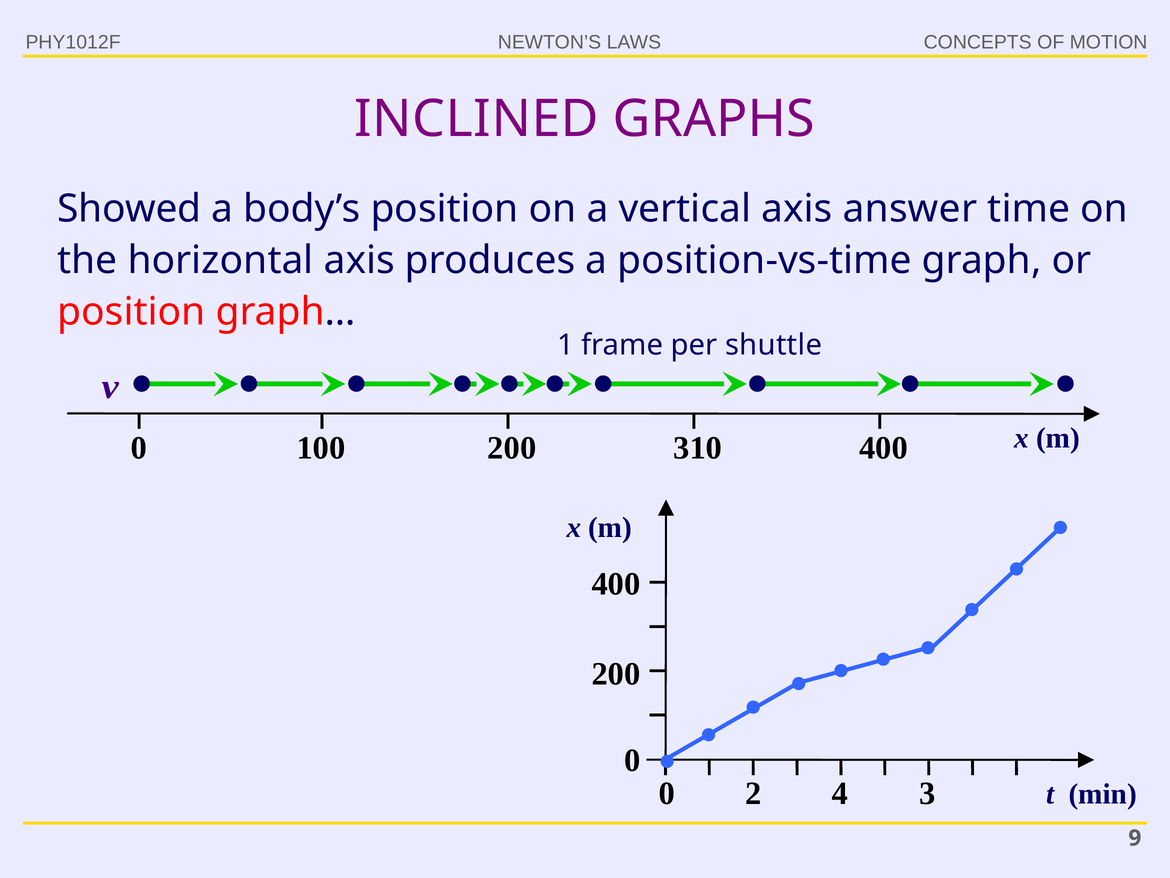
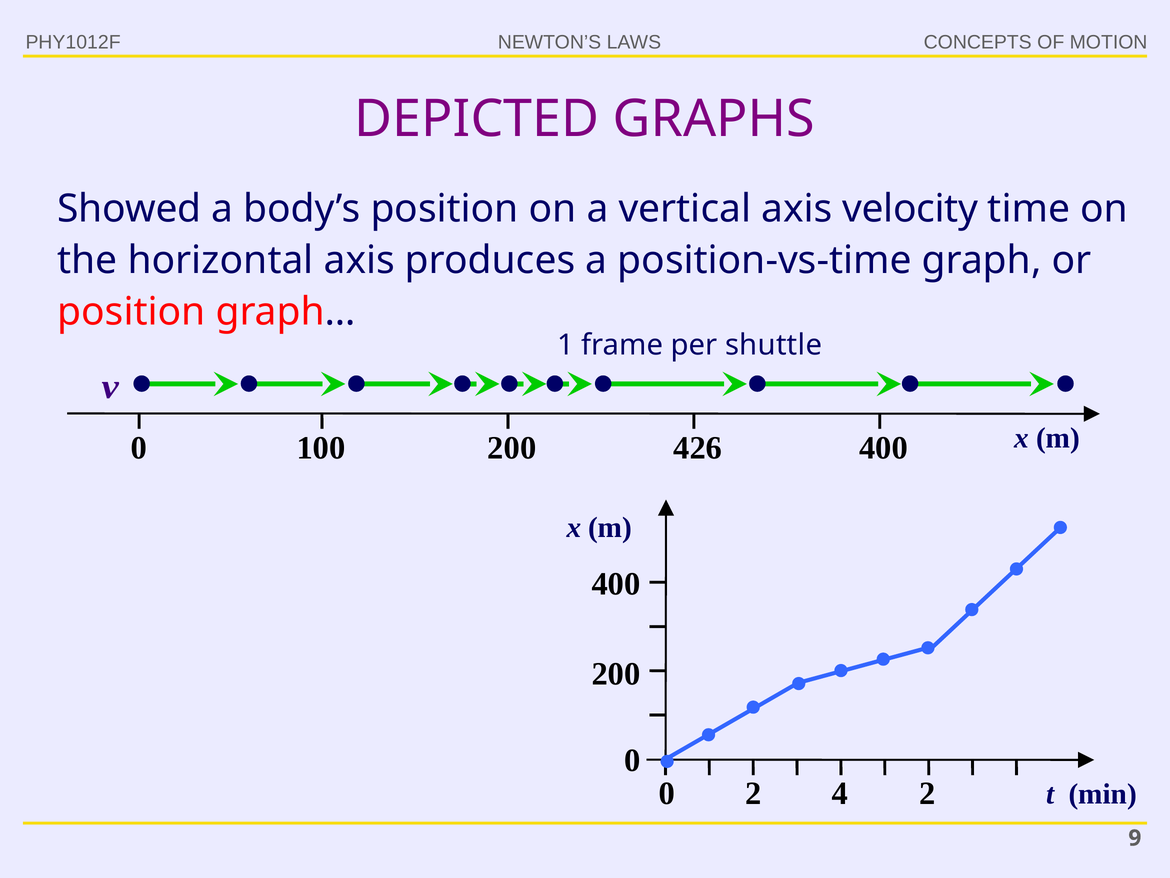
INCLINED: INCLINED -> DEPICTED
answer: answer -> velocity
310: 310 -> 426
4 3: 3 -> 2
